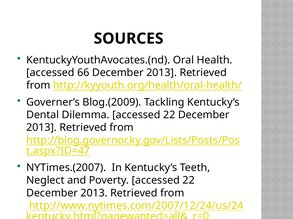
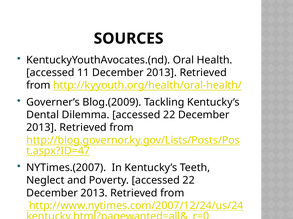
66: 66 -> 11
